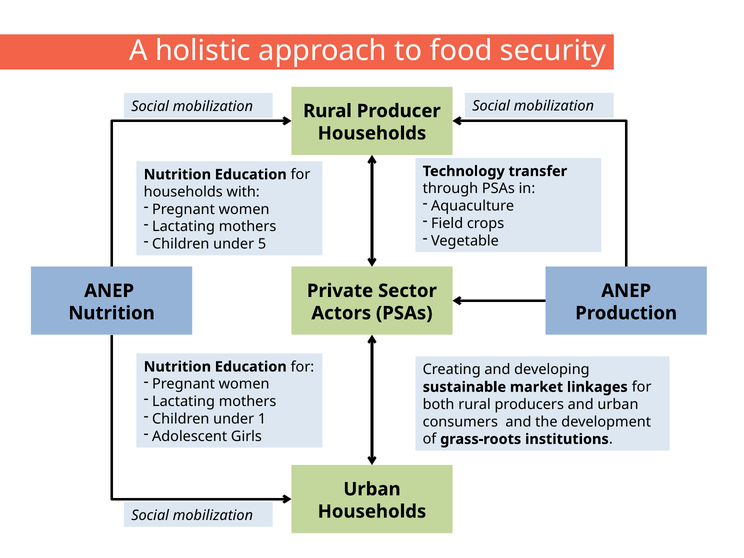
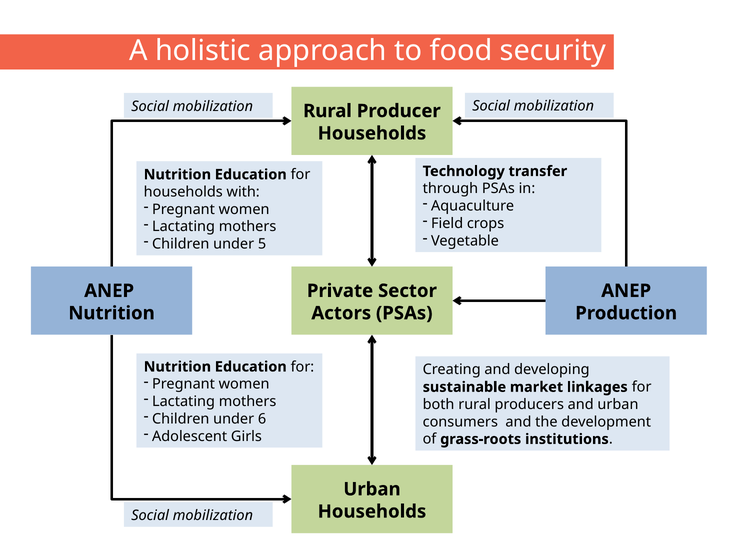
1: 1 -> 6
